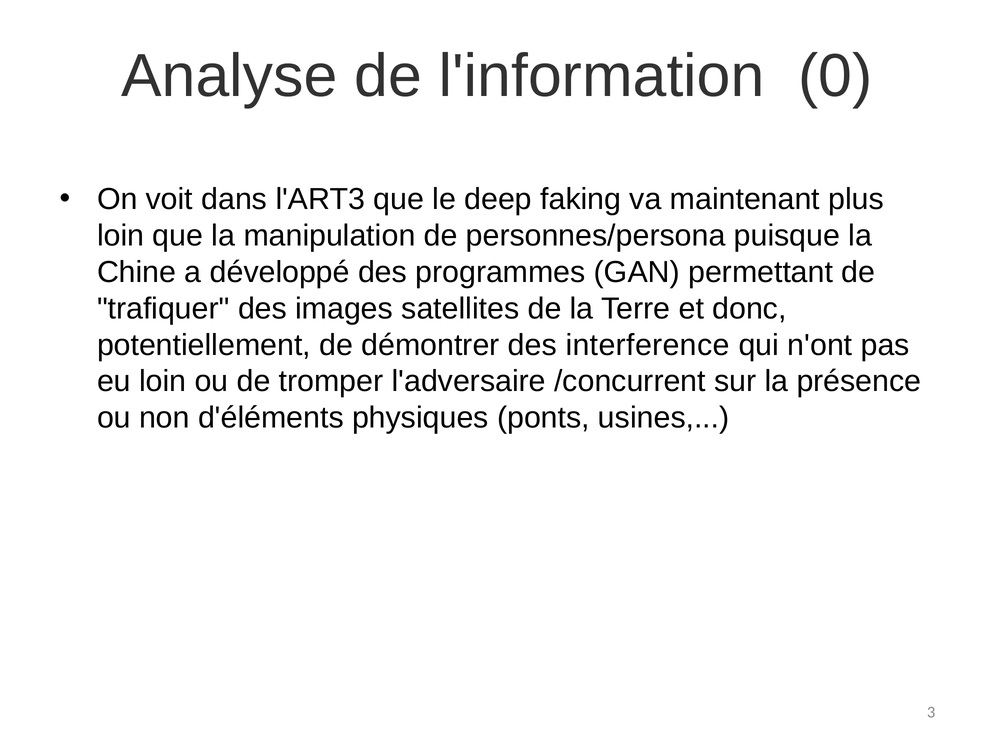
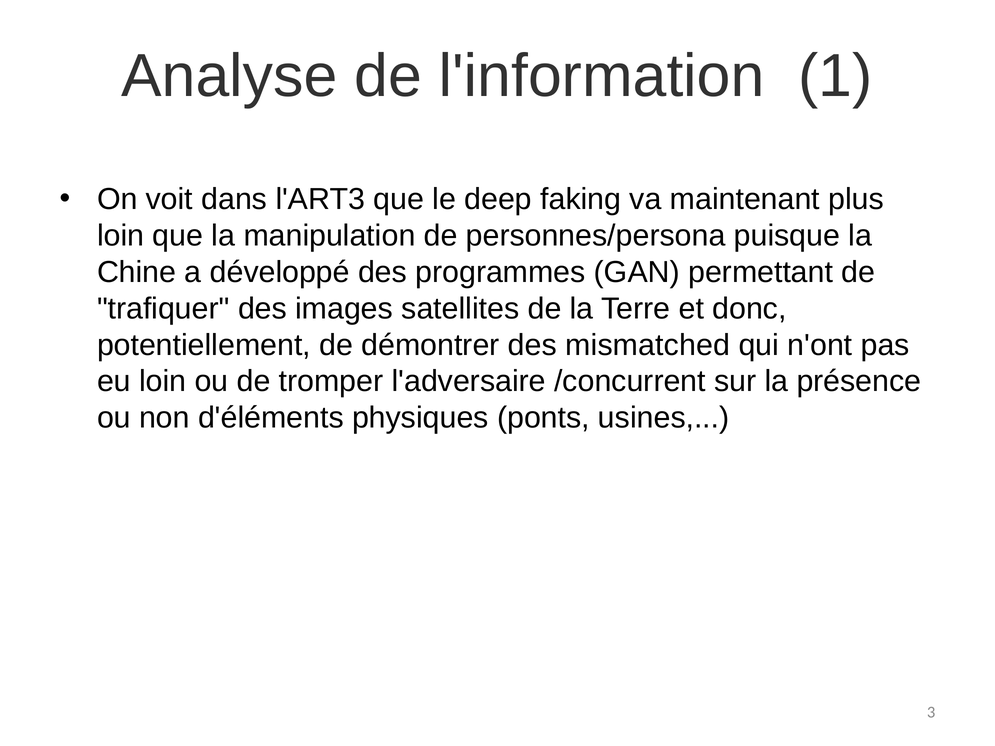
0: 0 -> 1
interference: interference -> mismatched
